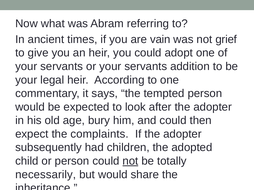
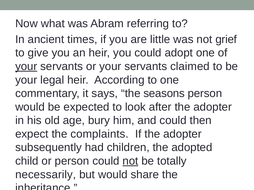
vain: vain -> little
your at (26, 67) underline: none -> present
addition: addition -> claimed
tempted: tempted -> seasons
